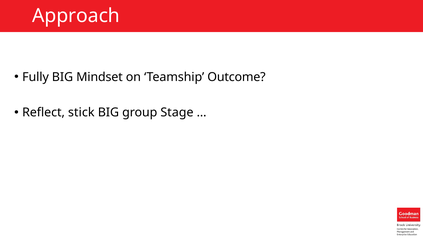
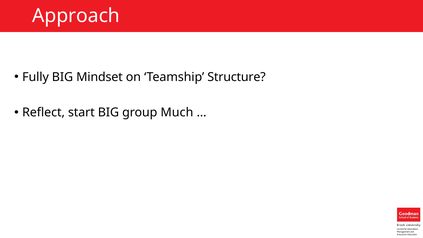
Outcome: Outcome -> Structure
stick: stick -> start
Stage: Stage -> Much
